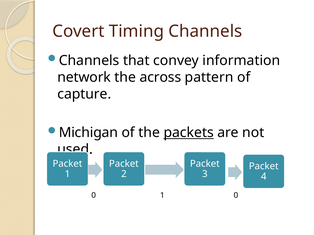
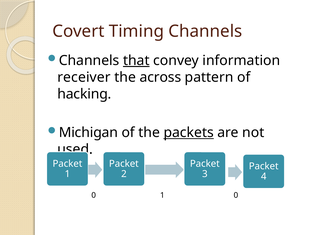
that underline: none -> present
network: network -> receiver
capture: capture -> hacking
